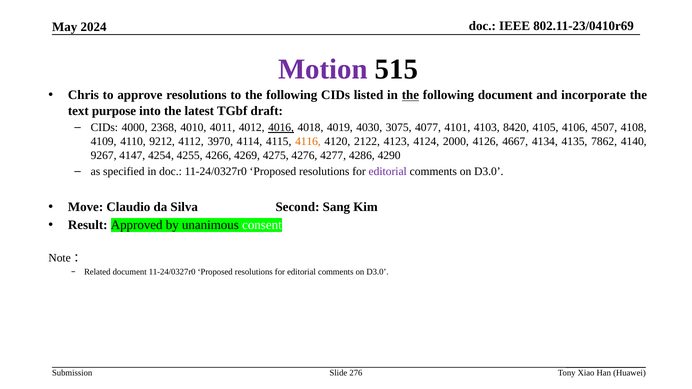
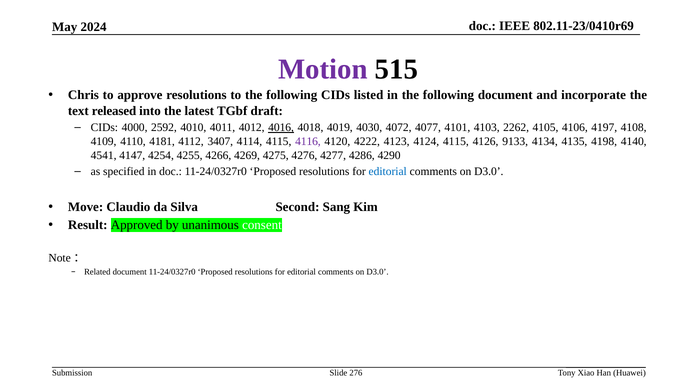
the at (410, 95) underline: present -> none
purpose: purpose -> released
2368: 2368 -> 2592
3075: 3075 -> 4072
8420: 8420 -> 2262
4507: 4507 -> 4197
9212: 9212 -> 4181
3970: 3970 -> 3407
4116 colour: orange -> purple
2122: 2122 -> 4222
4124 2000: 2000 -> 4115
4667: 4667 -> 9133
7862: 7862 -> 4198
9267: 9267 -> 4541
editorial at (388, 172) colour: purple -> blue
